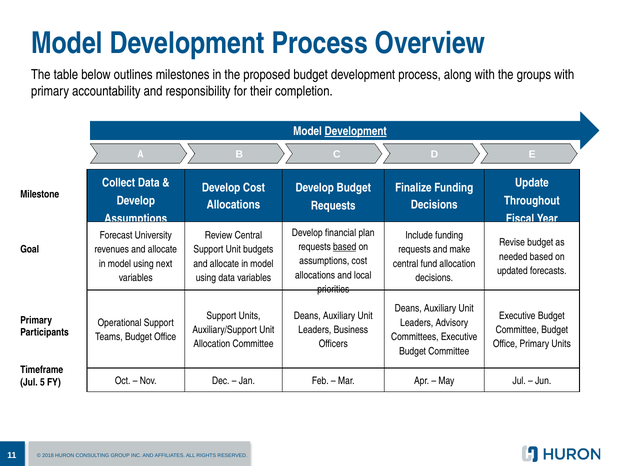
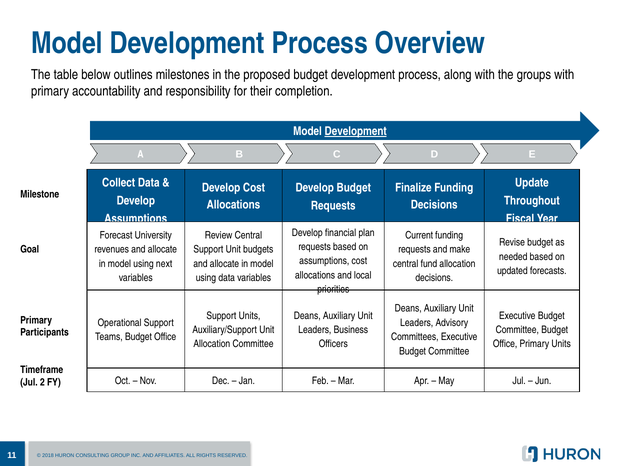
Include: Include -> Current
based at (345, 247) underline: present -> none
5: 5 -> 2
